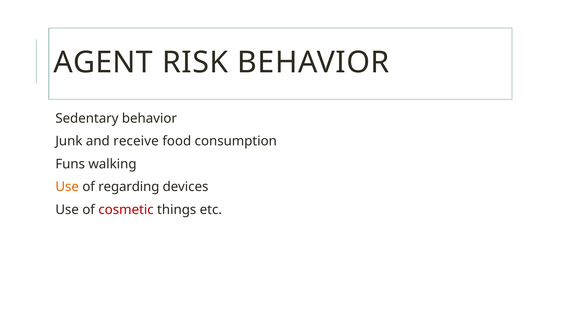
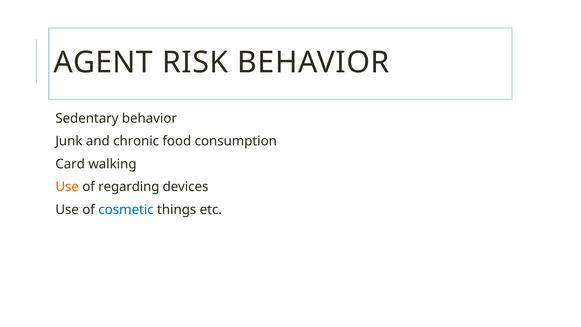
receive: receive -> chronic
Funs: Funs -> Card
cosmetic colour: red -> blue
